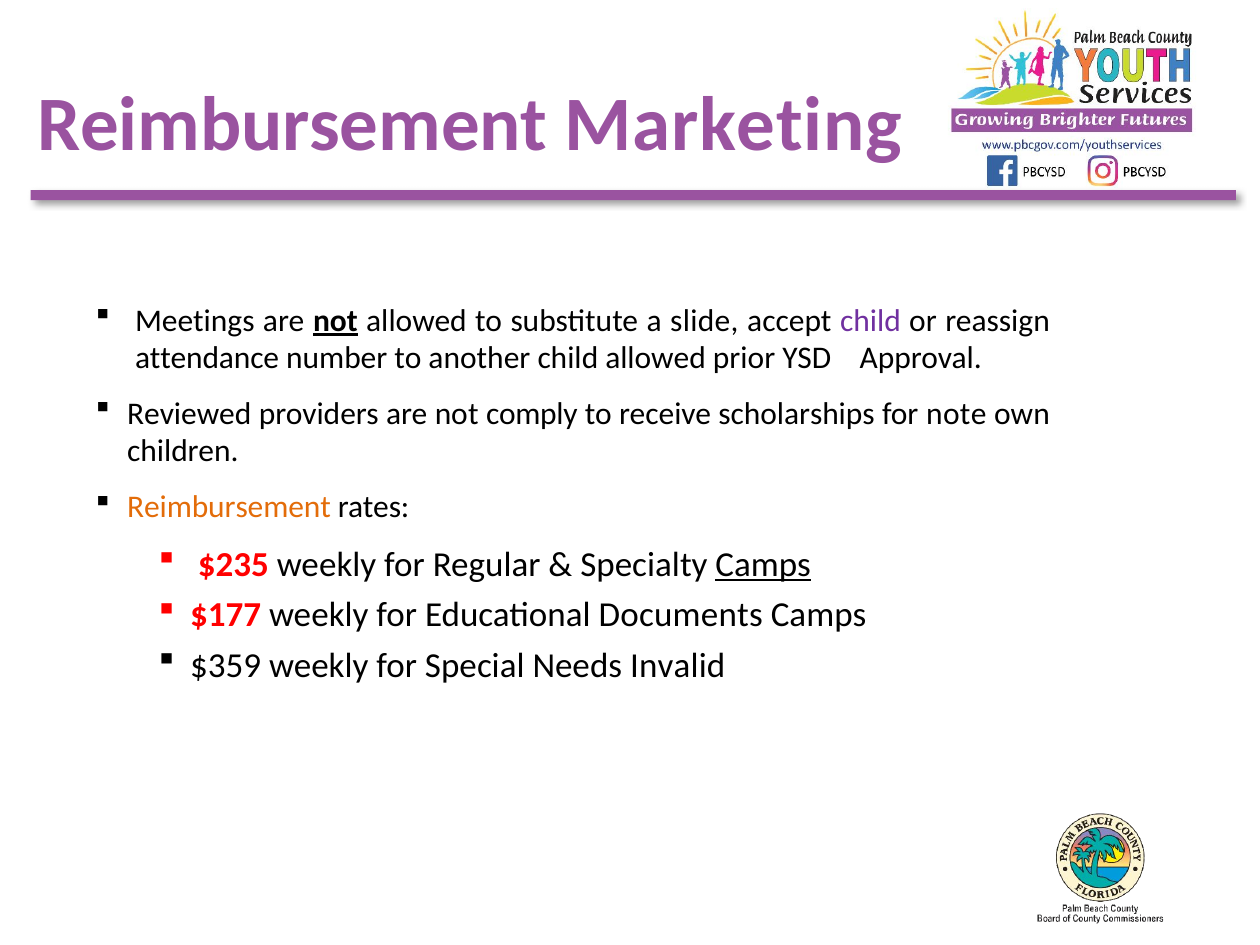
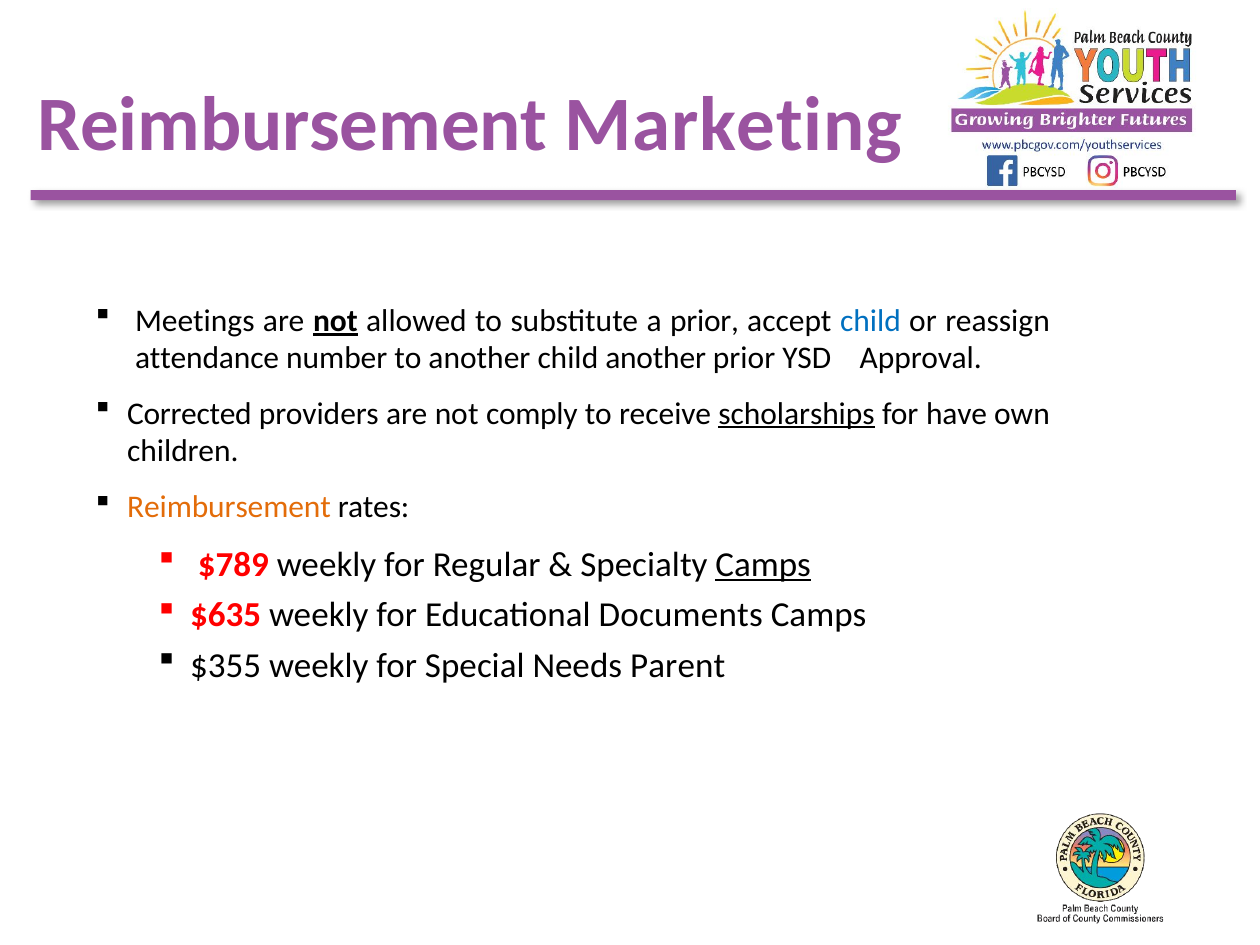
a slide: slide -> prior
child at (870, 321) colour: purple -> blue
child allowed: allowed -> another
Reviewed: Reviewed -> Corrected
scholarships underline: none -> present
note: note -> have
$235: $235 -> $789
$177: $177 -> $635
$359: $359 -> $355
Invalid: Invalid -> Parent
